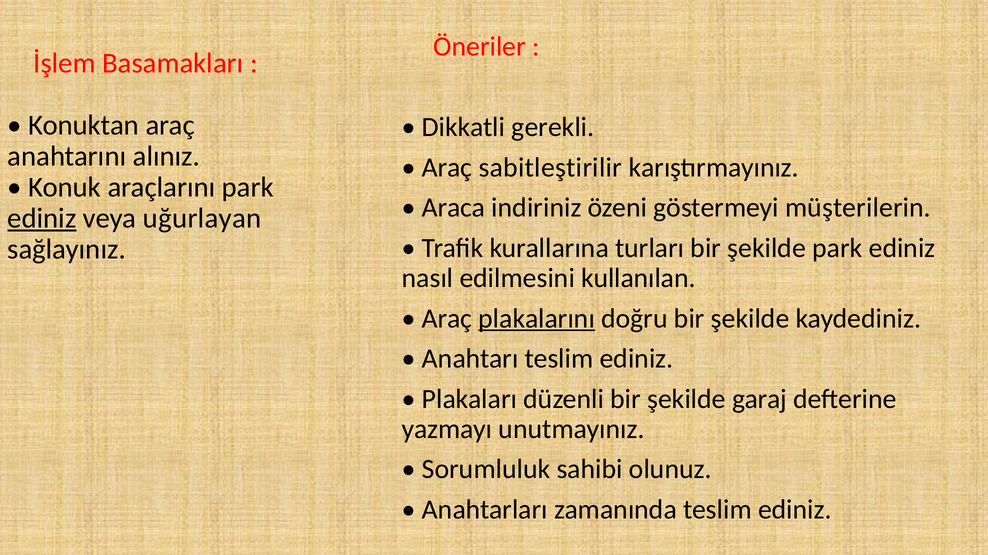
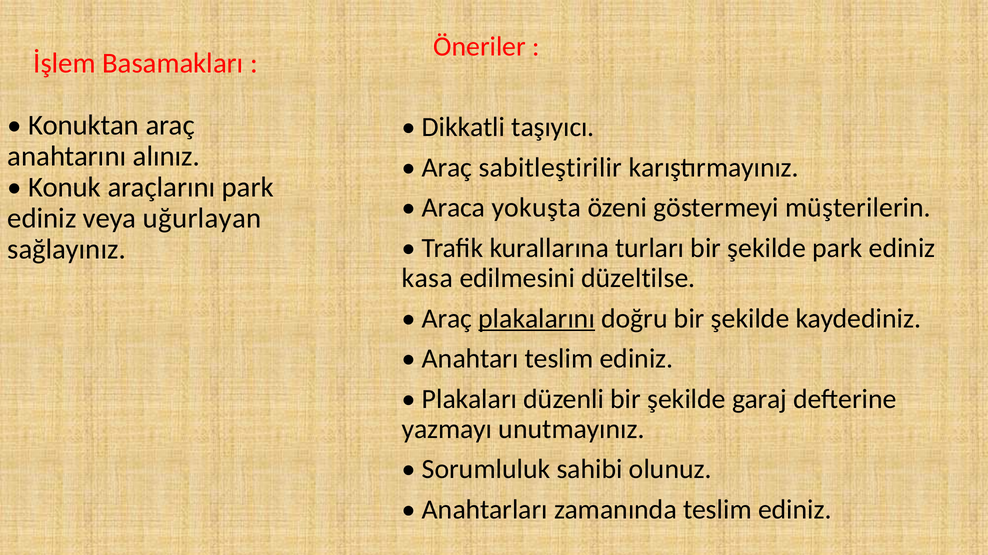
gerekli: gerekli -> taşıyıcı
indiriniz: indiriniz -> yokuşta
ediniz at (42, 218) underline: present -> none
nasıl: nasıl -> kasa
kullanılan: kullanılan -> düzeltilse
